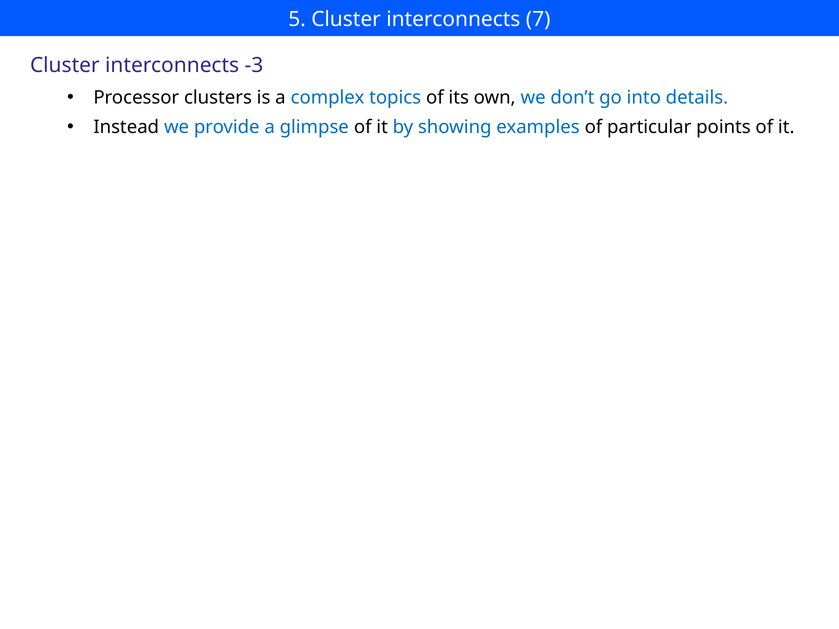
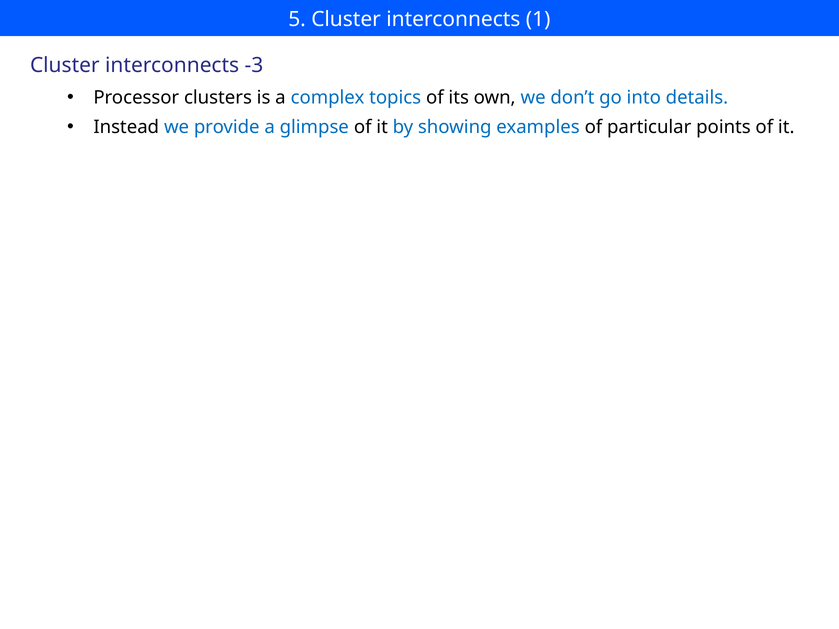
7: 7 -> 1
